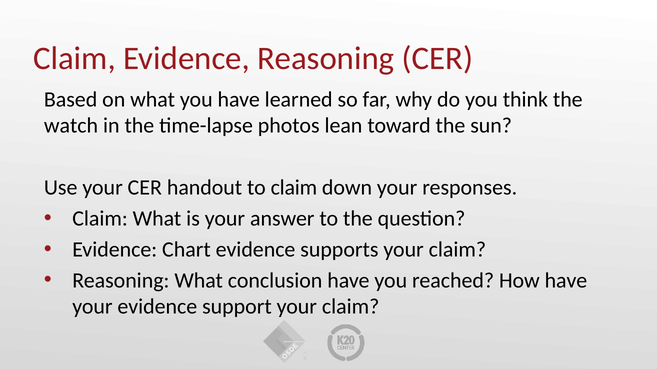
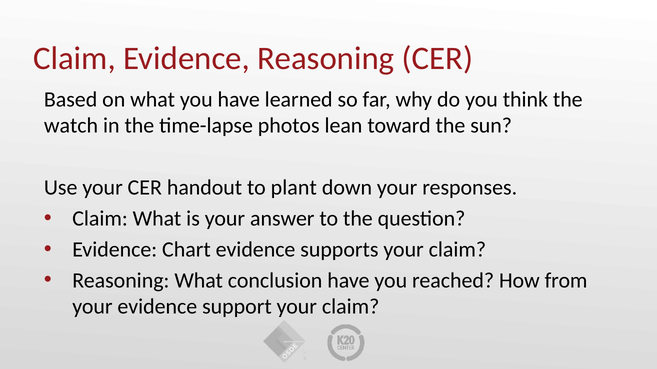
to claim: claim -> plant
How have: have -> from
